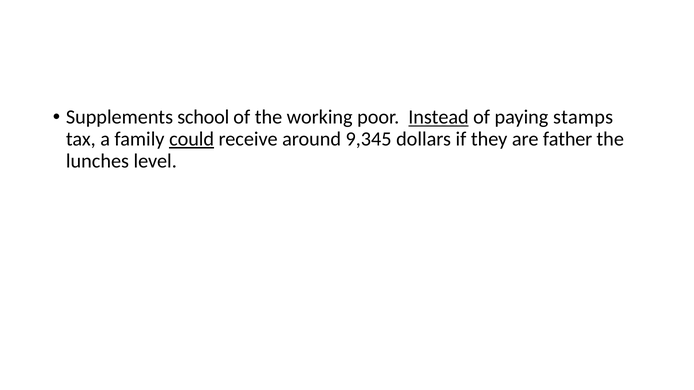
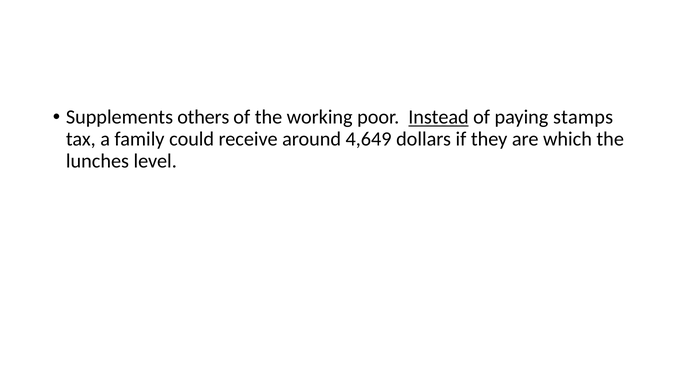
school: school -> others
could underline: present -> none
9,345: 9,345 -> 4,649
father: father -> which
